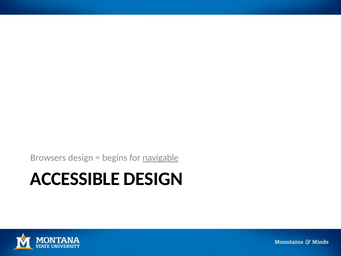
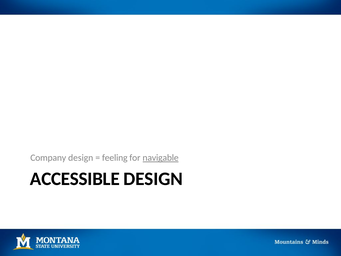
Browsers: Browsers -> Company
begins: begins -> feeling
